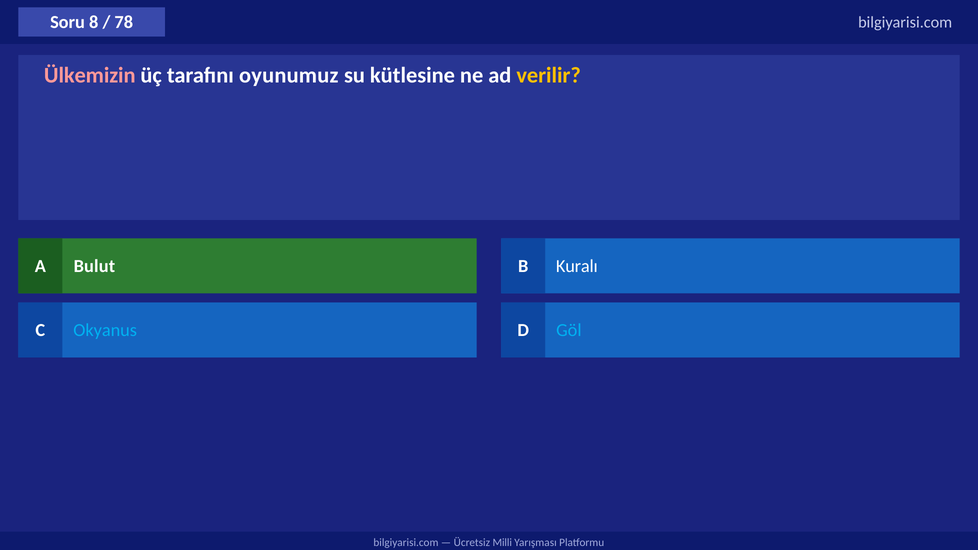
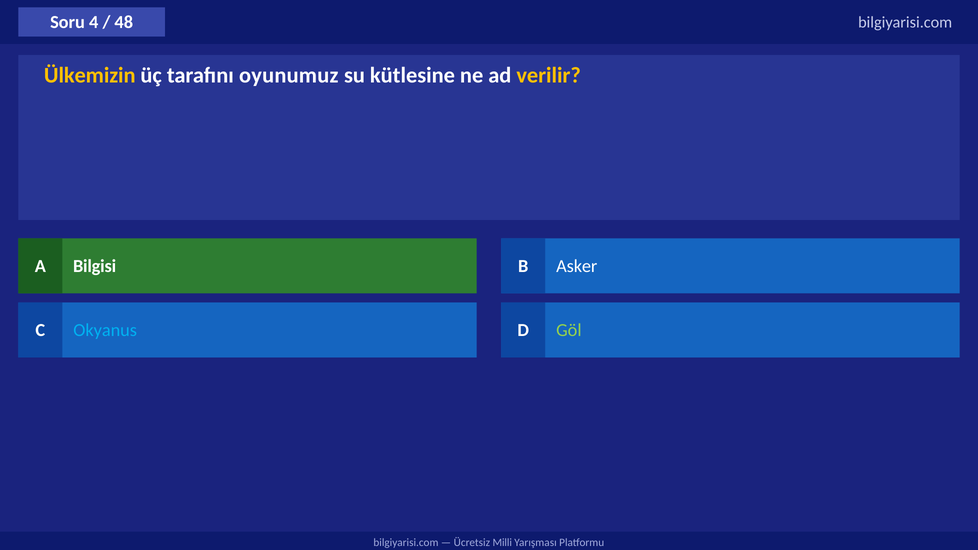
8: 8 -> 4
78: 78 -> 48
Ülkemizin colour: pink -> yellow
Bulut: Bulut -> Bilgisi
Kuralı: Kuralı -> Asker
Göl colour: light blue -> light green
